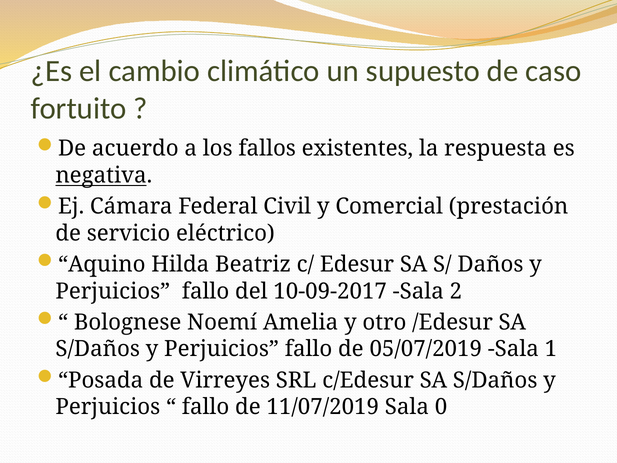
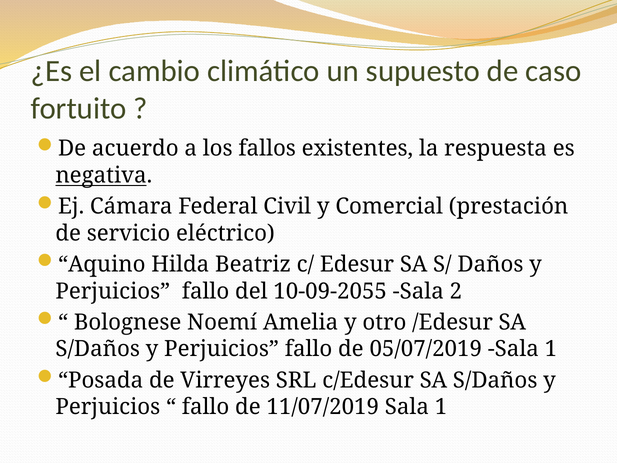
10-09-2017: 10-09-2017 -> 10-09-2055
11/07/2019 Sala 0: 0 -> 1
